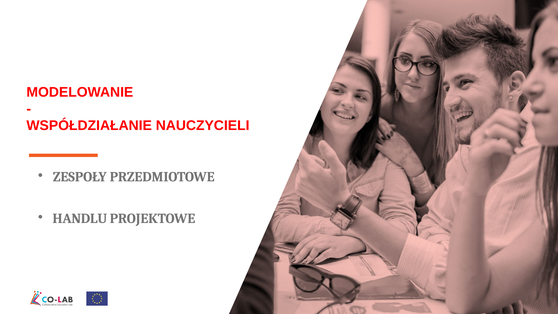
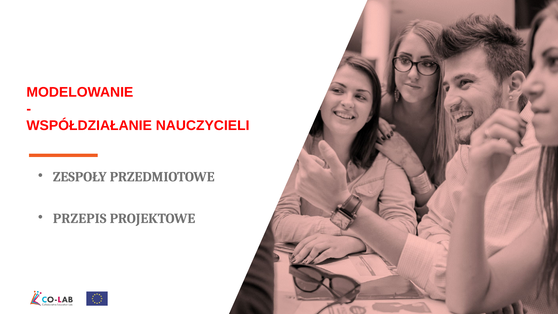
HANDLU: HANDLU -> PRZEPIS
